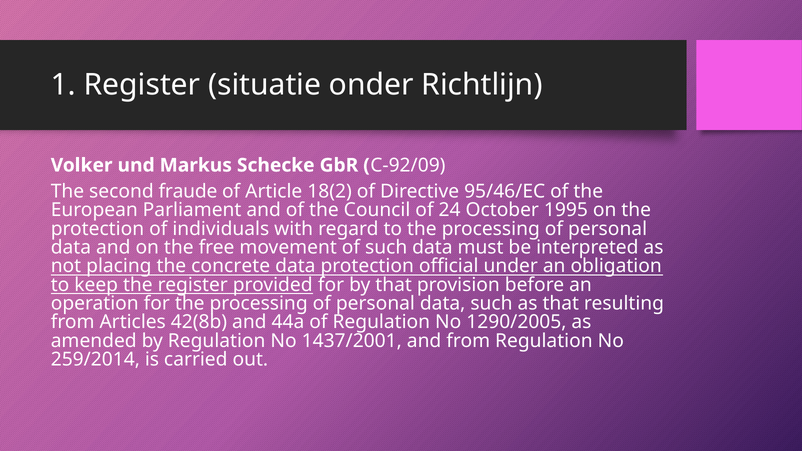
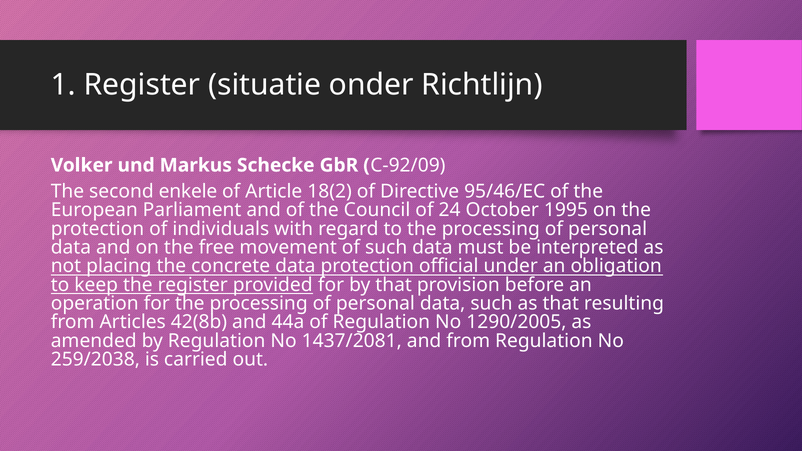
fraude: fraude -> enkele
1437/2001: 1437/2001 -> 1437/2081
259/2014: 259/2014 -> 259/2038
